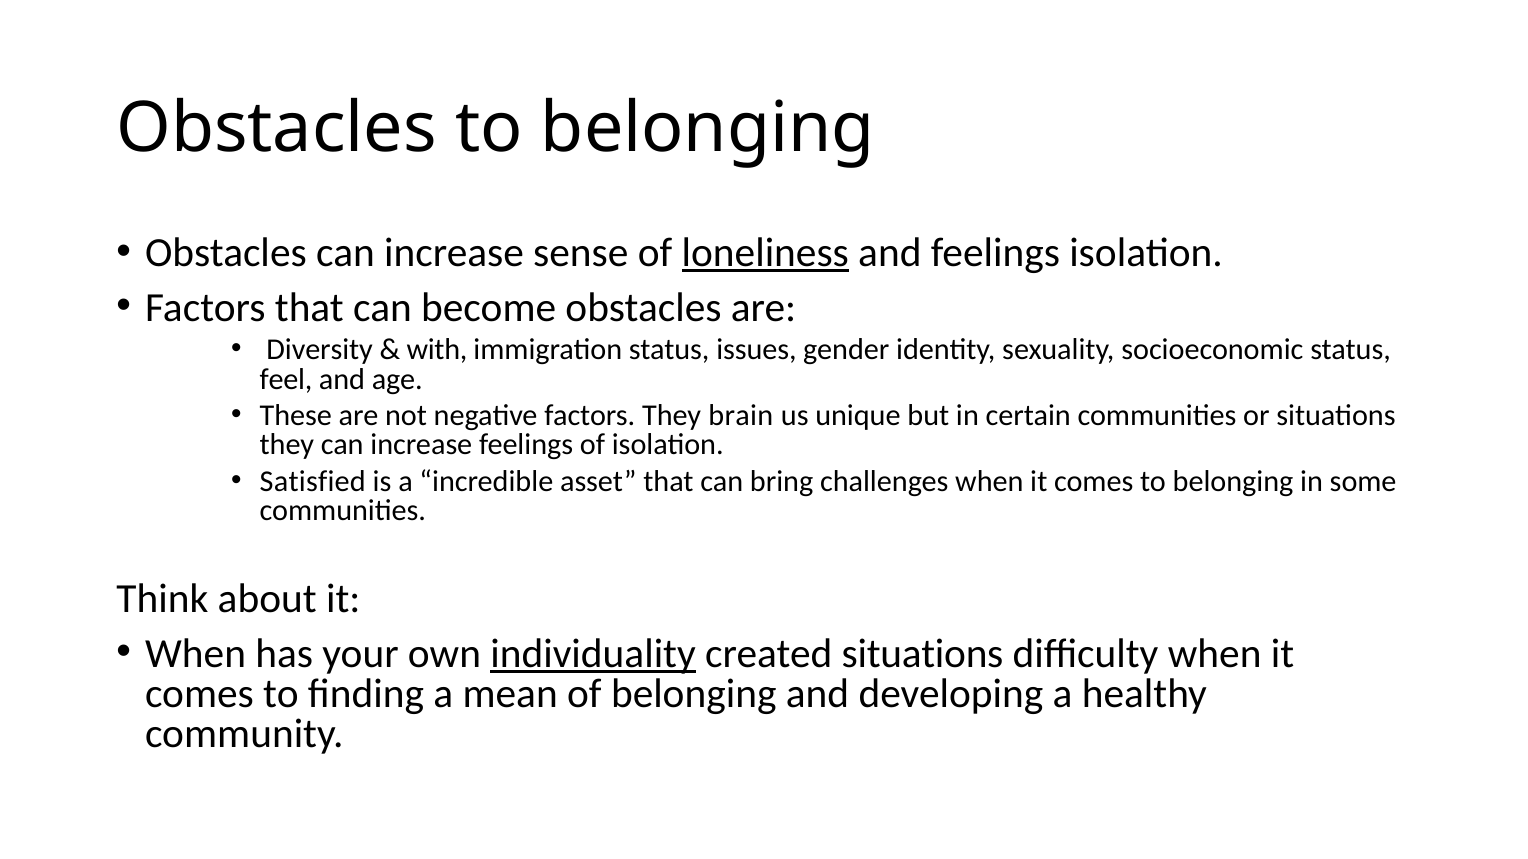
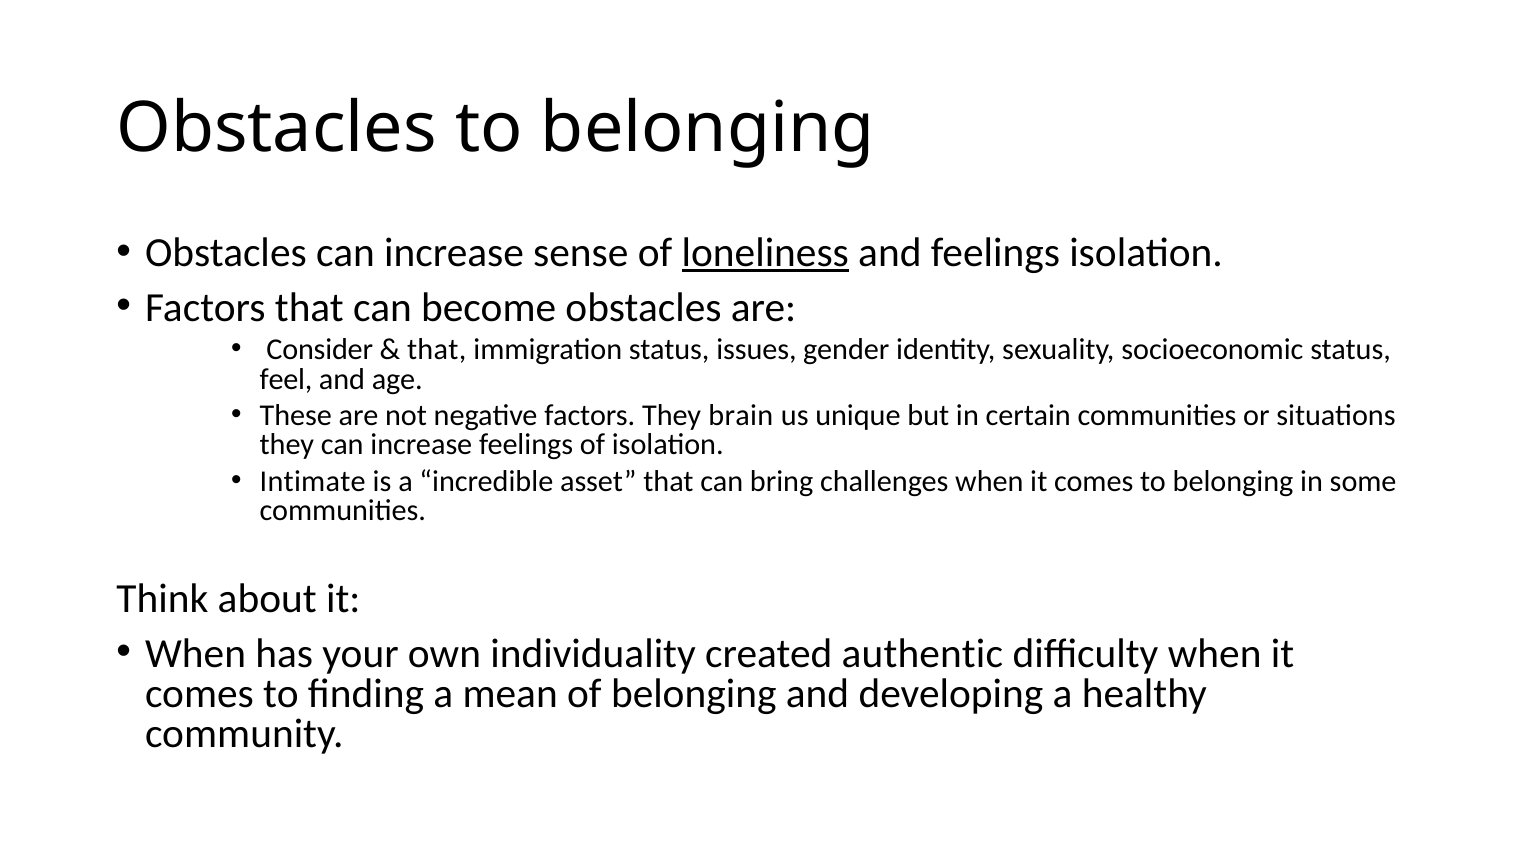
Diversity: Diversity -> Consider
with at (437, 350): with -> that
Satisfied: Satisfied -> Intimate
individuality underline: present -> none
created situations: situations -> authentic
